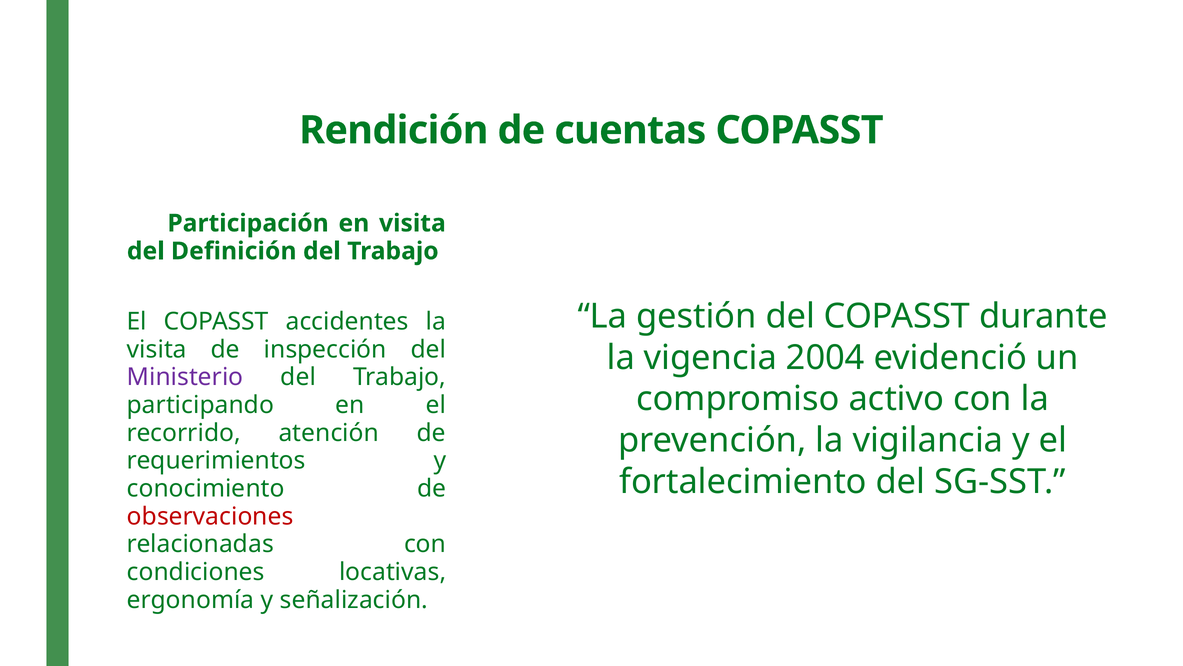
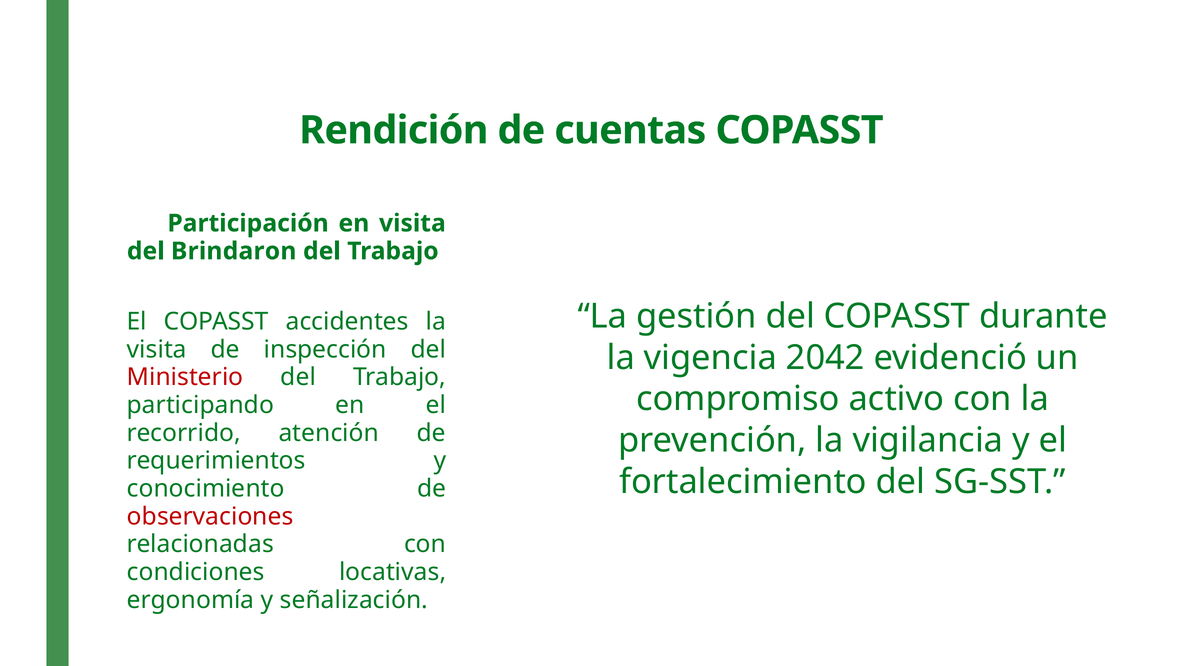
Definición: Definición -> Brindaron
2004: 2004 -> 2042
Ministerio colour: purple -> red
